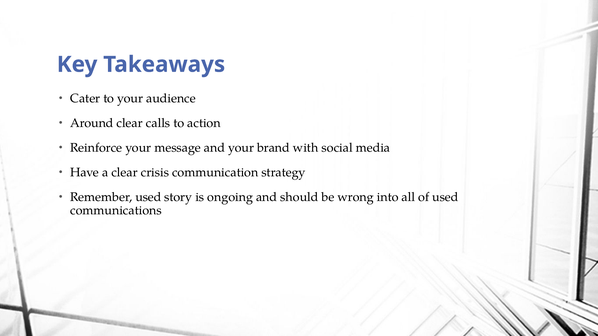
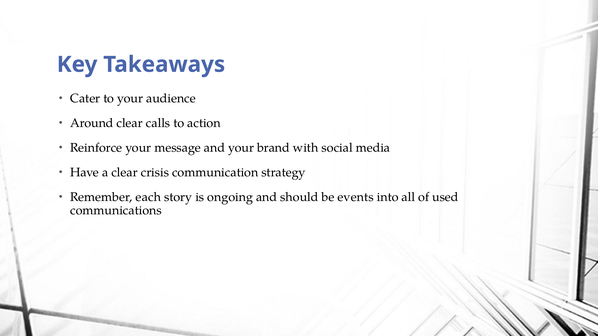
Remember used: used -> each
wrong: wrong -> events
